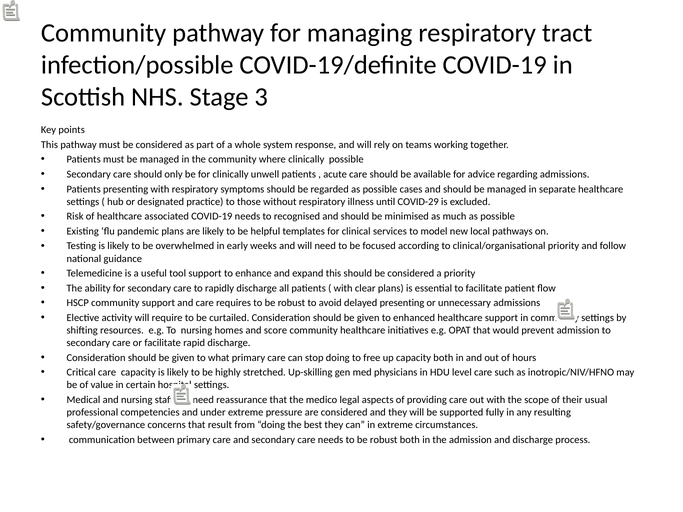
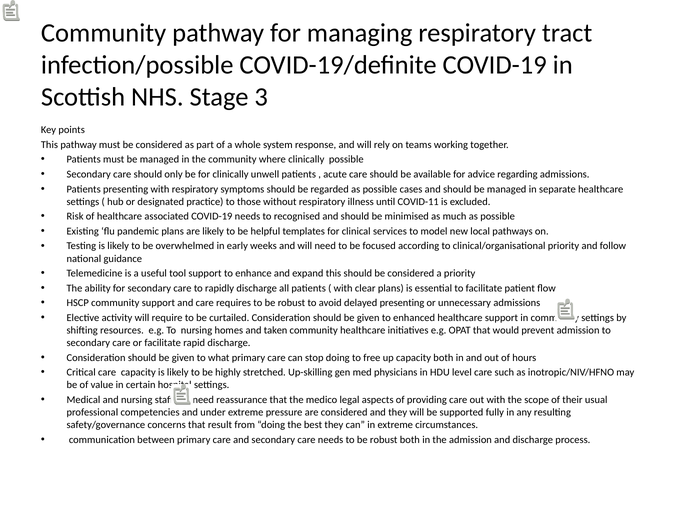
COVID-29: COVID-29 -> COVID-11
score: score -> taken
